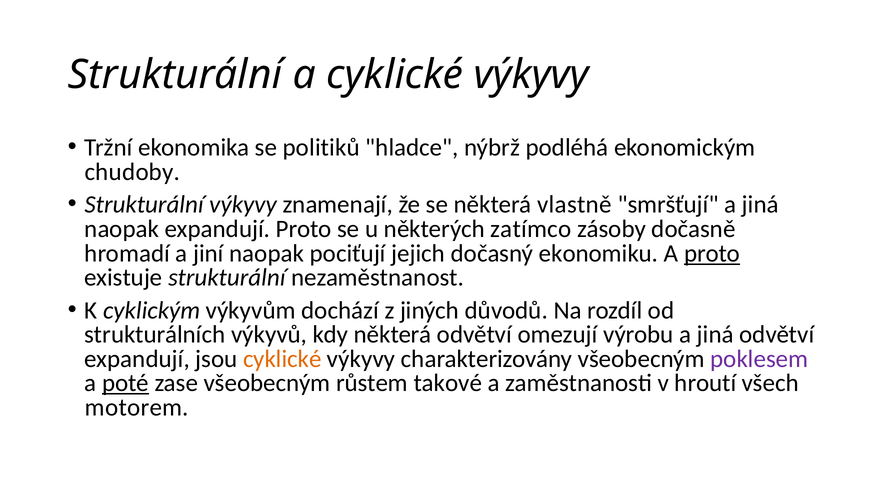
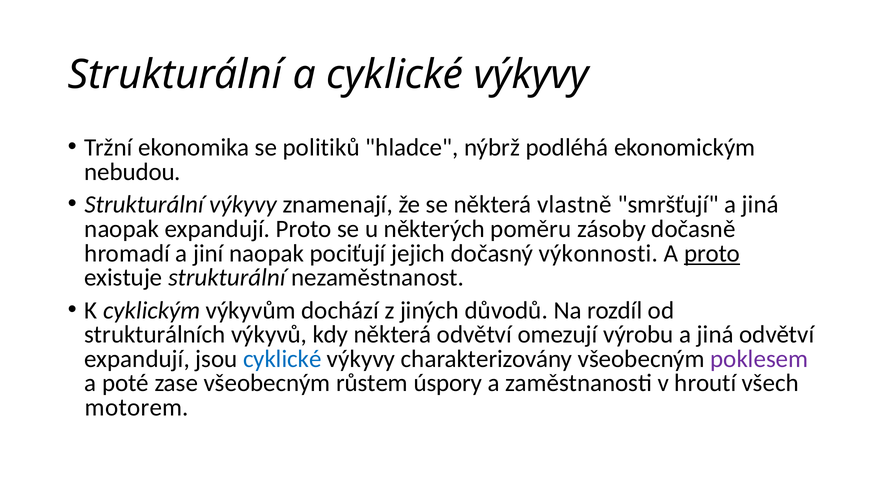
chudoby: chudoby -> nebudou
zatímco: zatímco -> poměru
ekonomiku: ekonomiku -> výkonnosti
cyklické at (282, 359) colour: orange -> blue
poté underline: present -> none
takové: takové -> úspory
